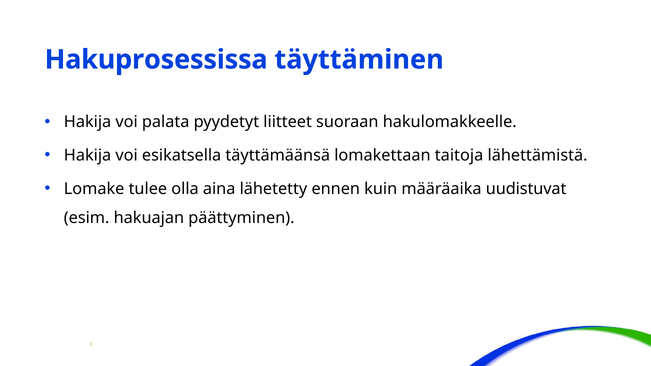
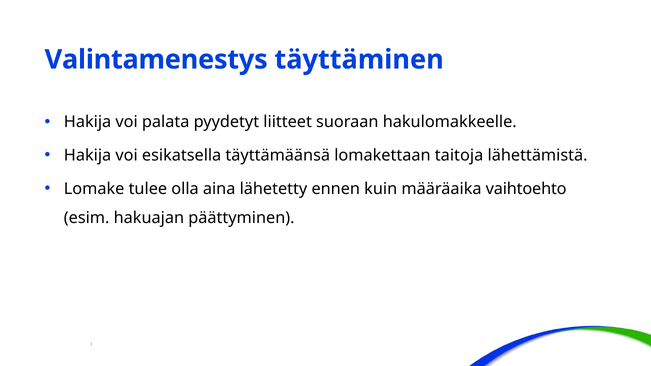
Hakuprosessissa: Hakuprosessissa -> Valintamenestys
uudistuvat: uudistuvat -> vaihtoehto
